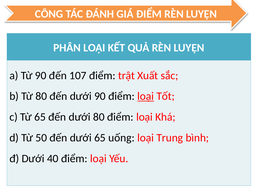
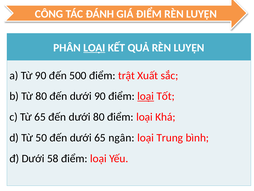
LOẠI at (94, 48) underline: none -> present
107: 107 -> 500
uống: uống -> ngân
40: 40 -> 58
